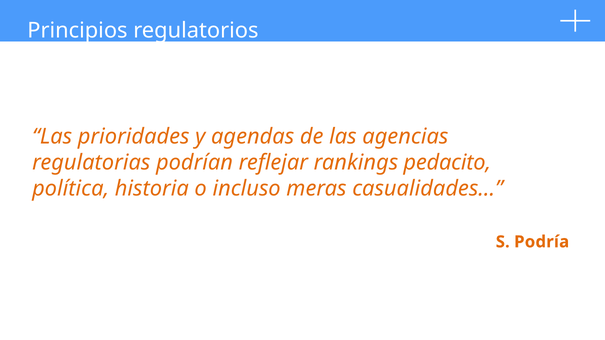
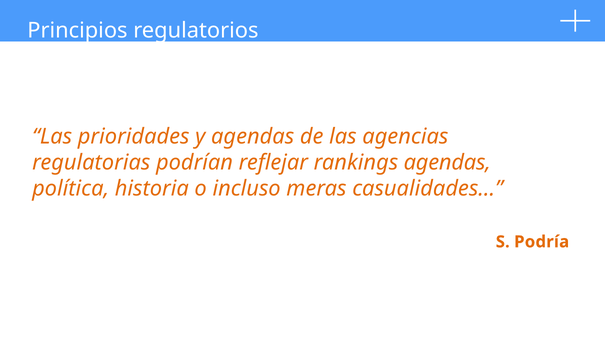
rankings pedacito: pedacito -> agendas
